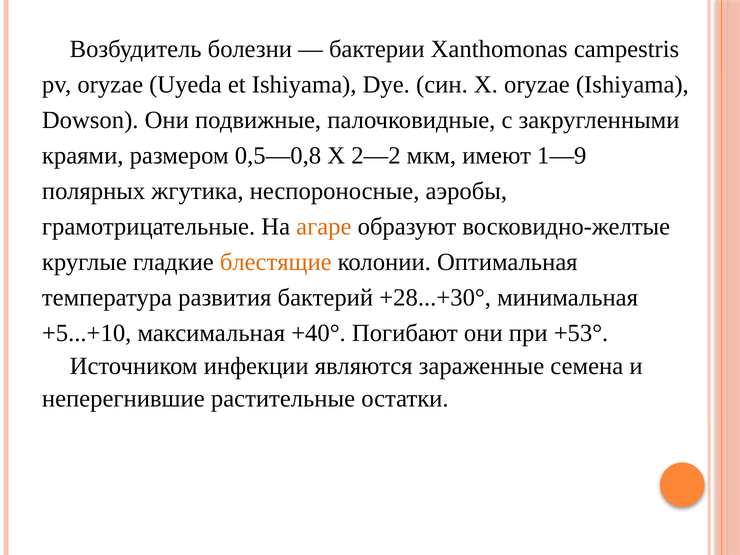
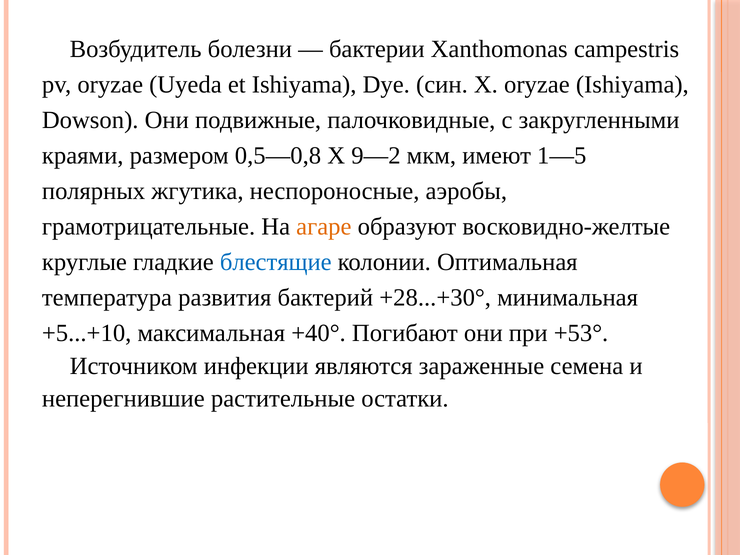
2—2: 2—2 -> 9—2
1—9: 1—9 -> 1—5
блестящие colour: orange -> blue
